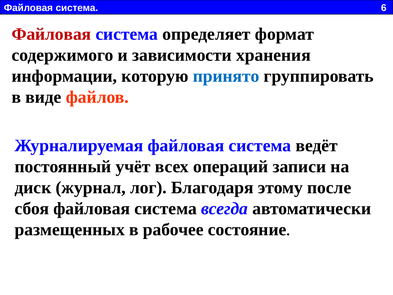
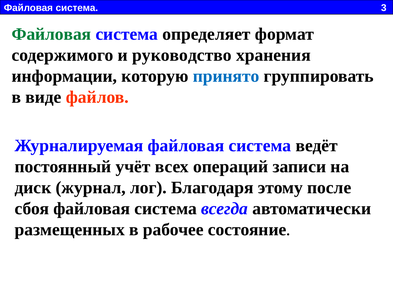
6: 6 -> 3
Файловая at (51, 34) colour: red -> green
зависимости: зависимости -> руководство
